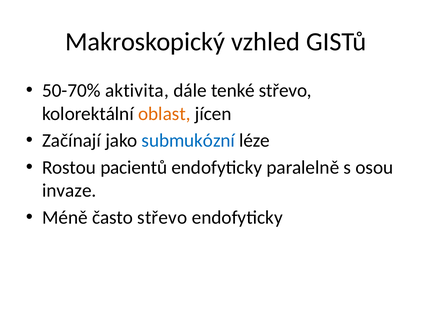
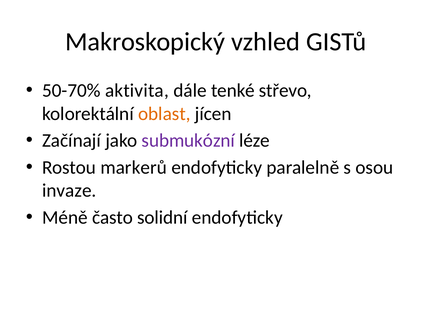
submukózní colour: blue -> purple
pacientů: pacientů -> markerů
často střevo: střevo -> solidní
